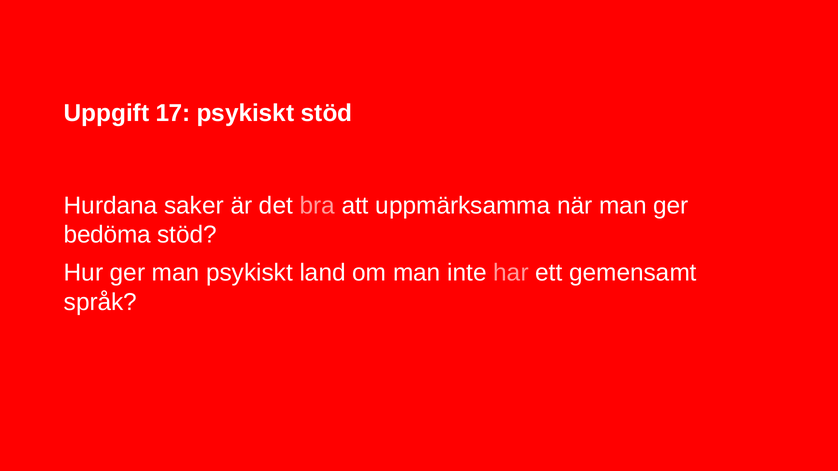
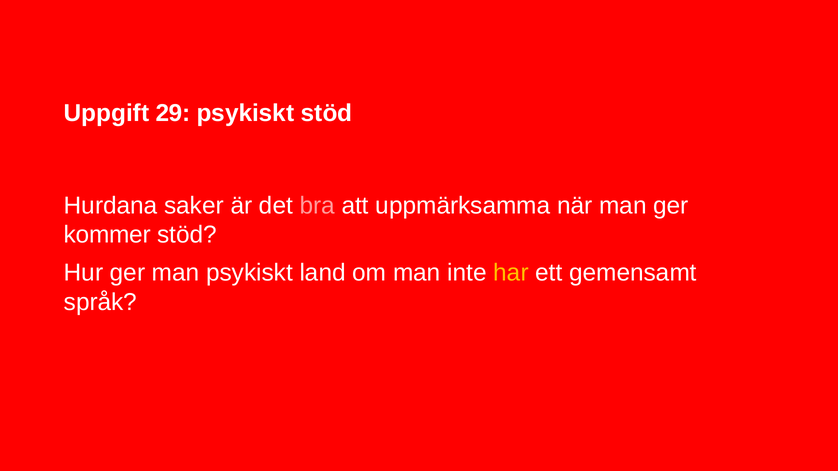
17: 17 -> 29
bedöma: bedöma -> kommer
har colour: pink -> yellow
